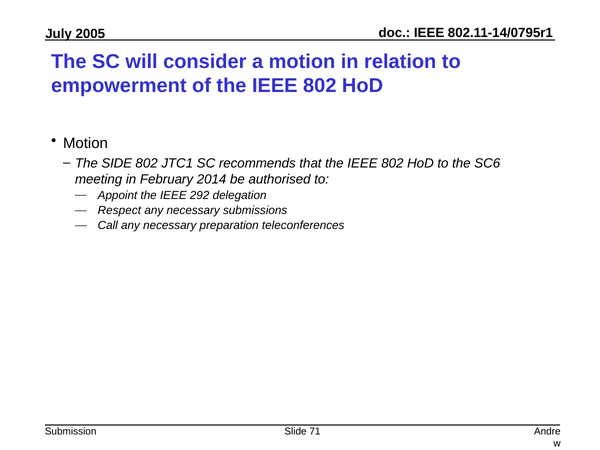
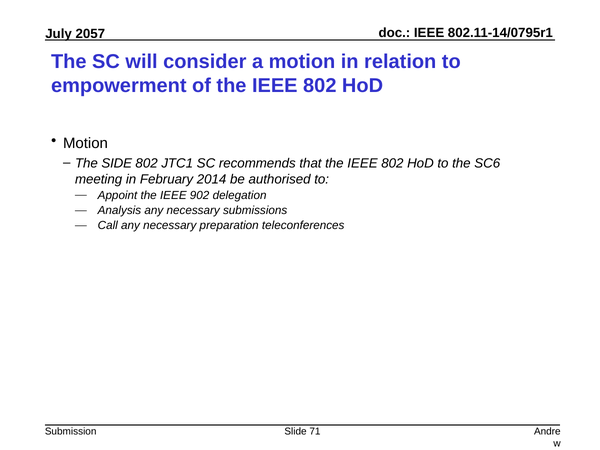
2005: 2005 -> 2057
292: 292 -> 902
Respect: Respect -> Analysis
